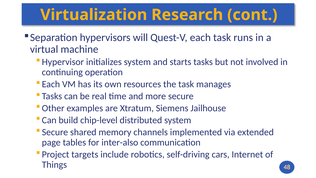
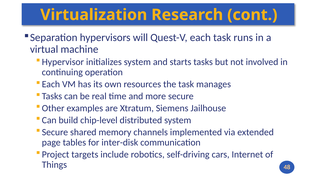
inter-also: inter-also -> inter-disk
